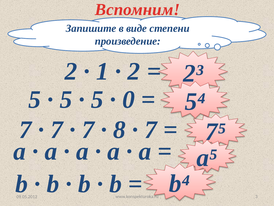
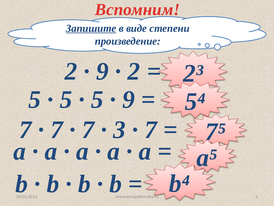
Запишите underline: none -> present
1 at (102, 71): 1 -> 9
0 at (129, 99): 0 -> 9
8 at (119, 130): 8 -> 3
